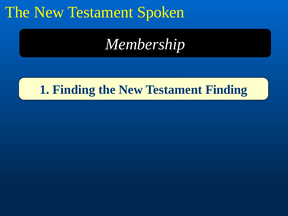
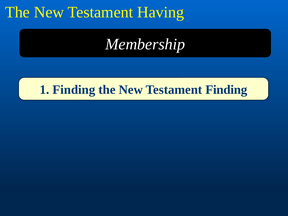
Spoken: Spoken -> Having
